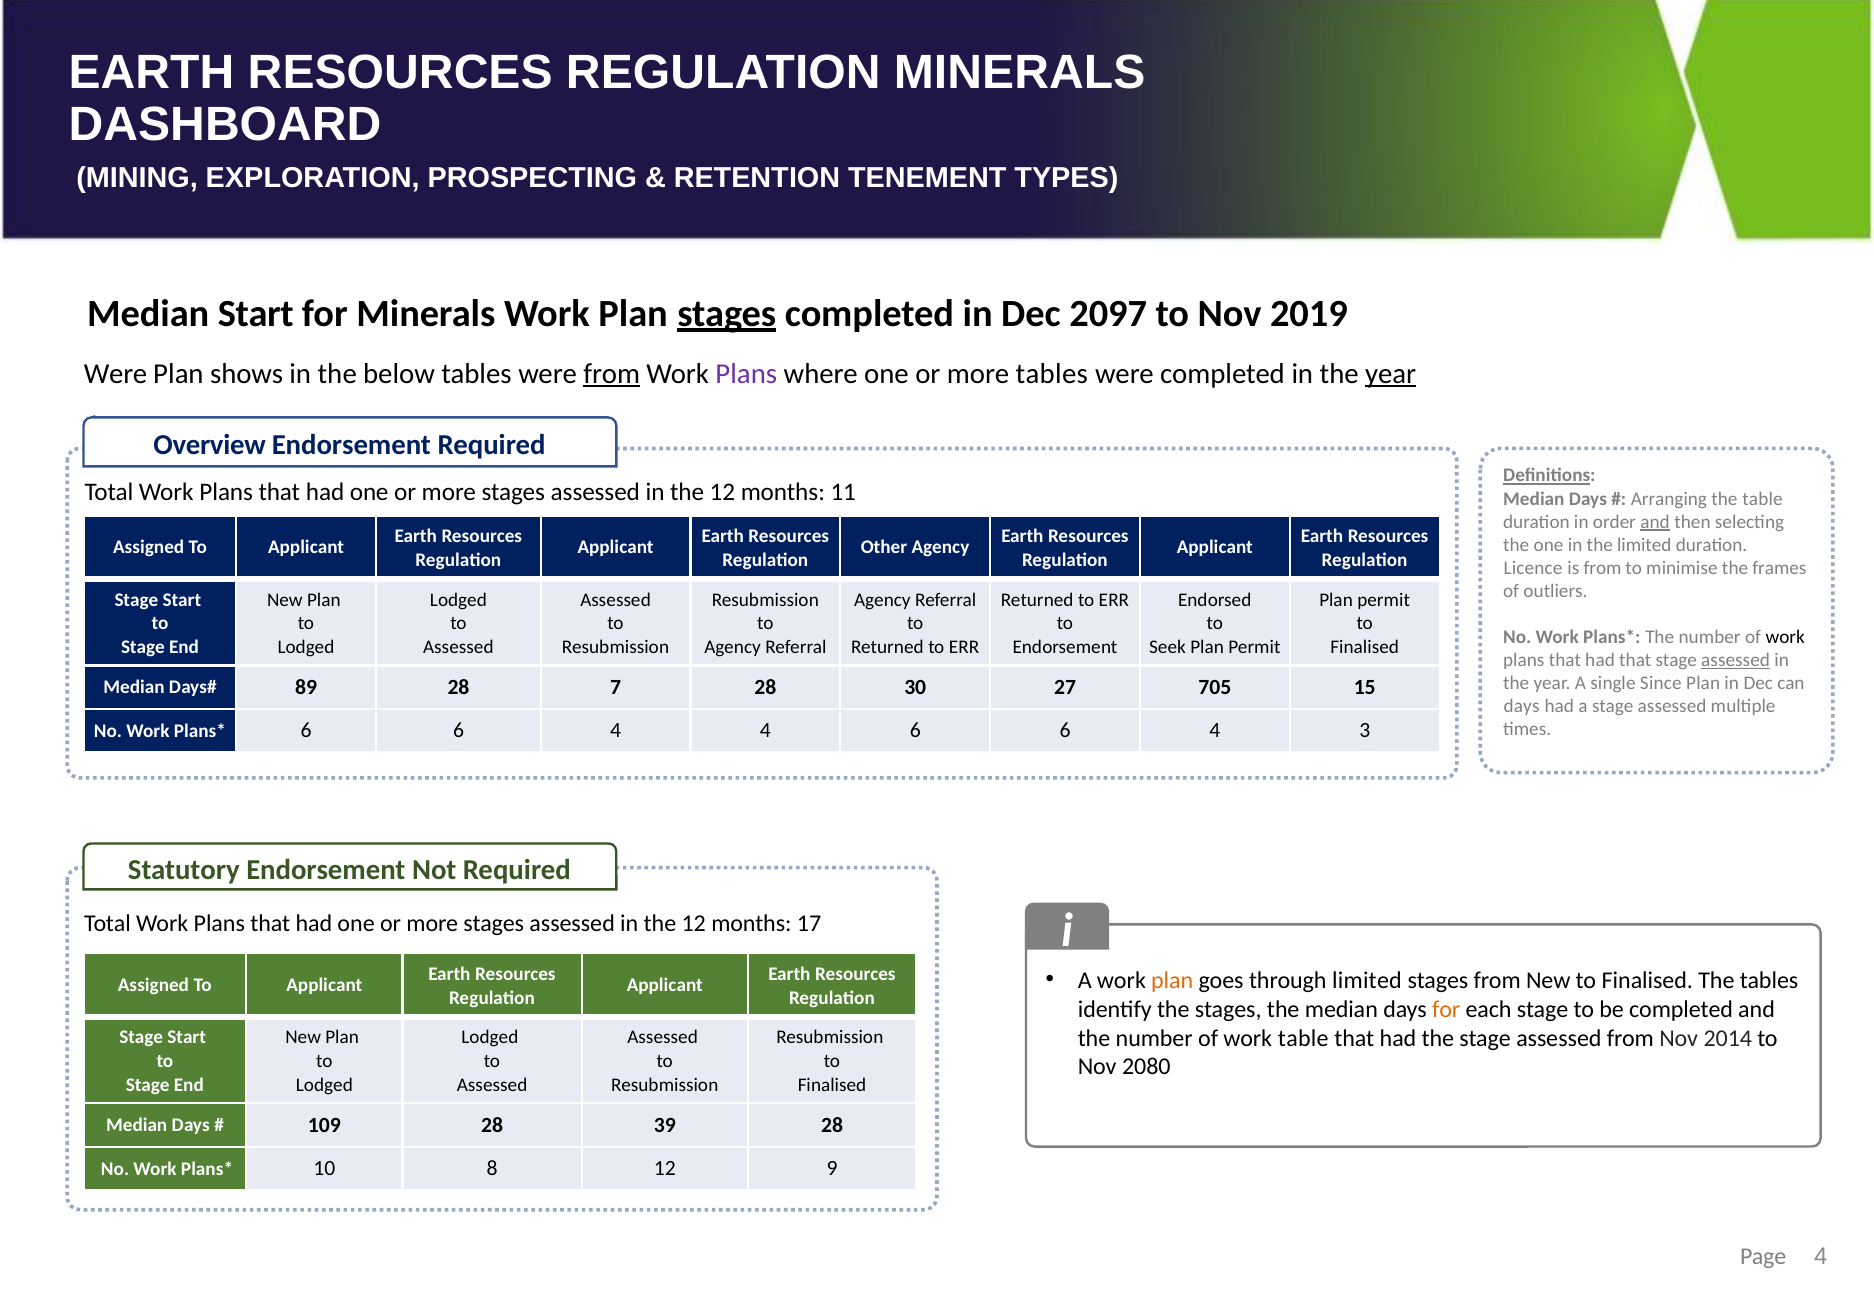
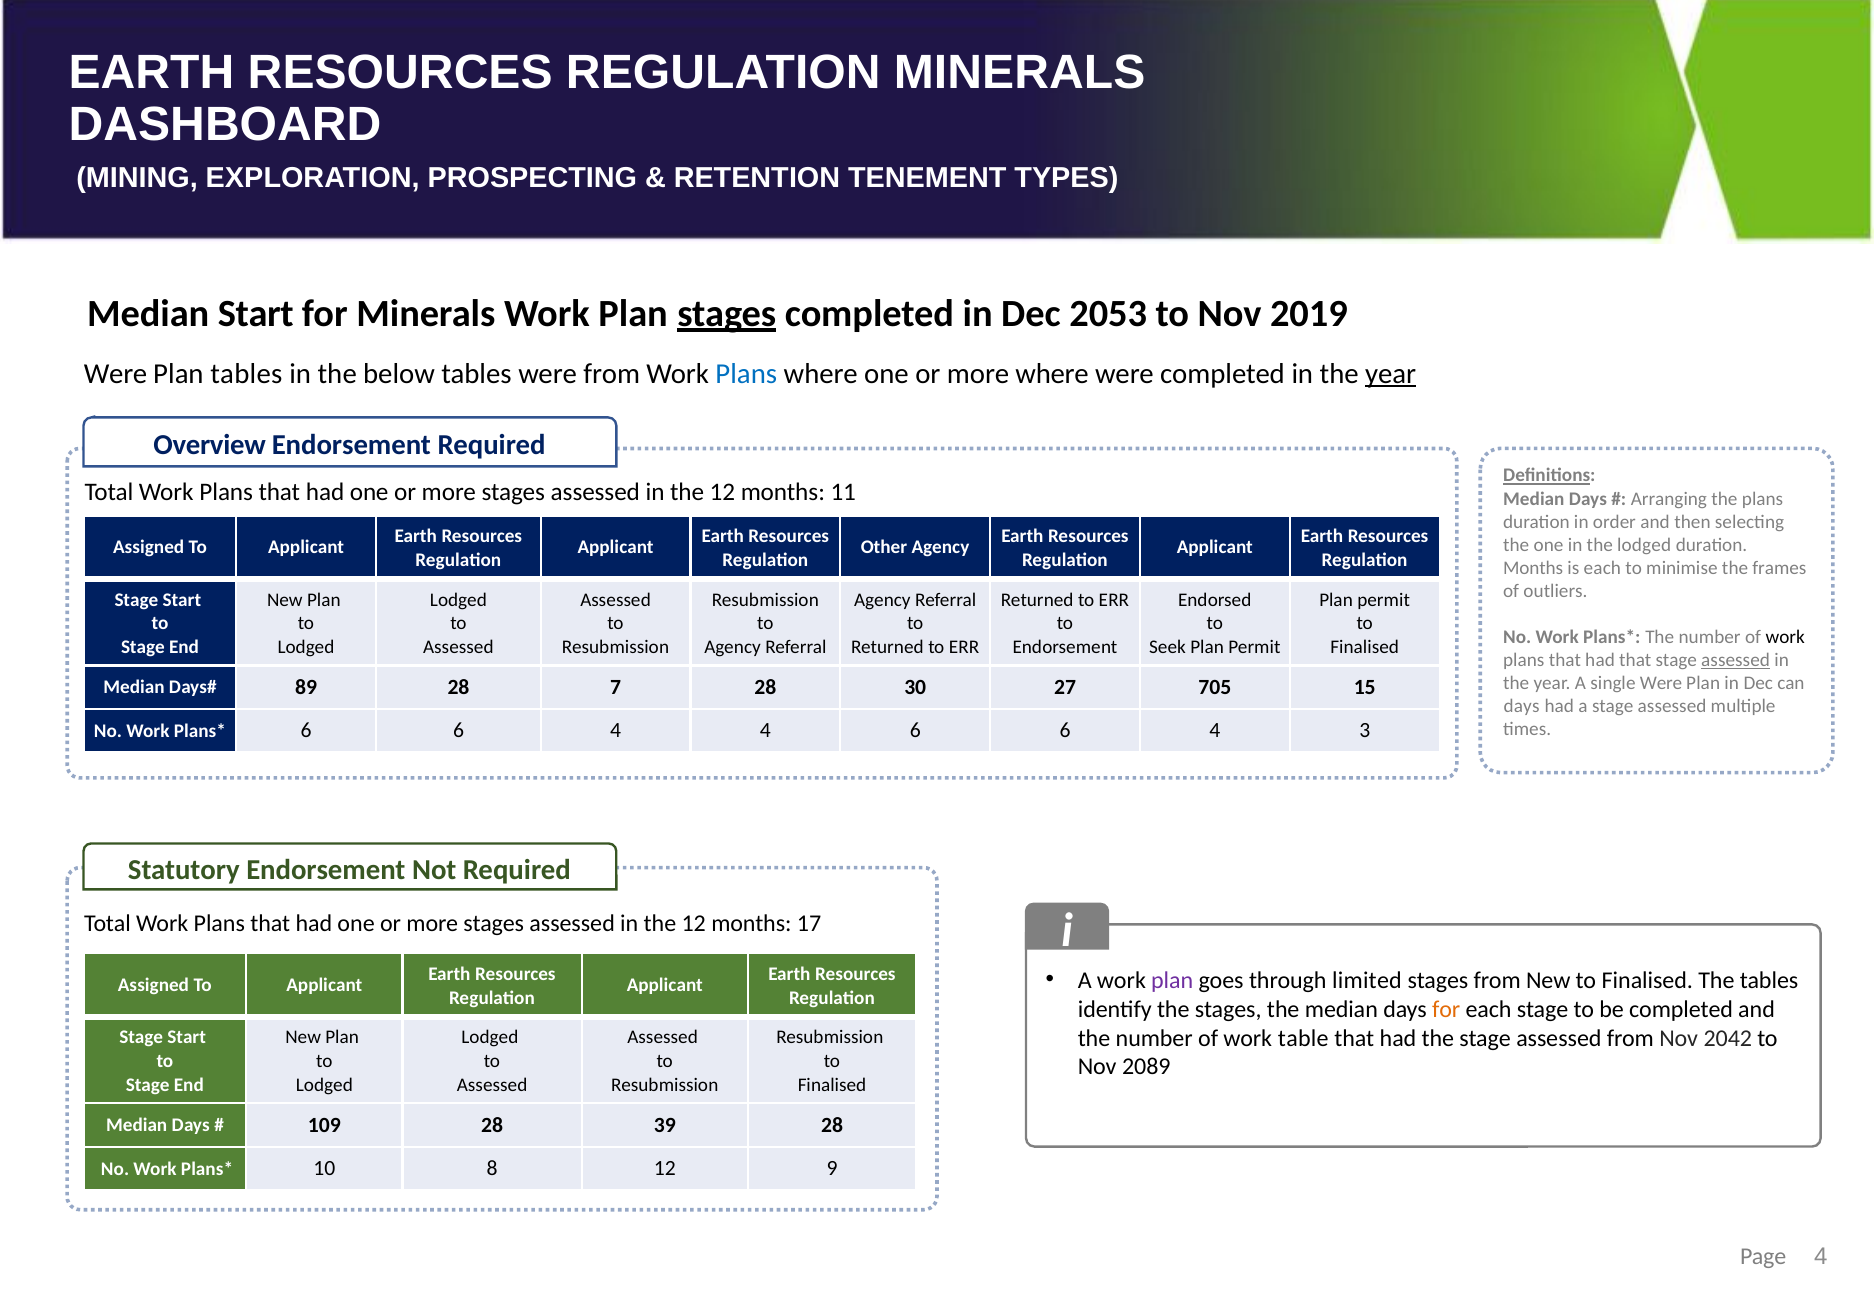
2097: 2097 -> 2053
Plan shows: shows -> tables
from at (612, 373) underline: present -> none
Plans at (746, 373) colour: purple -> blue
more tables: tables -> where
the table: table -> plans
and at (1655, 521) underline: present -> none
the limited: limited -> lodged
Licence at (1533, 568): Licence -> Months
is from: from -> each
single Since: Since -> Were
plan at (1172, 980) colour: orange -> purple
2014: 2014 -> 2042
2080: 2080 -> 2089
